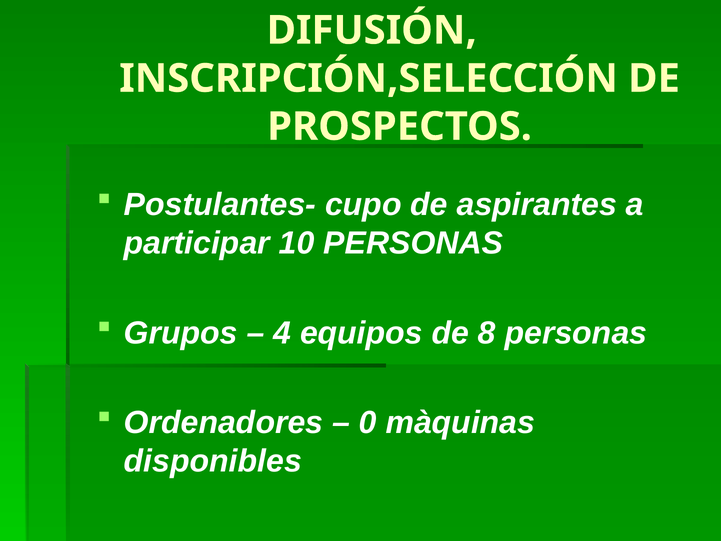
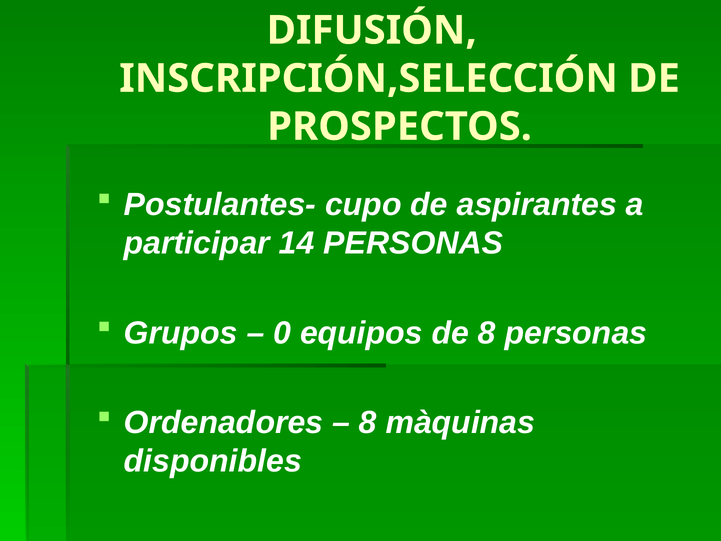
10: 10 -> 14
4: 4 -> 0
0 at (368, 423): 0 -> 8
